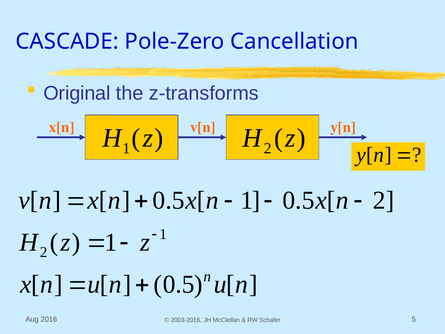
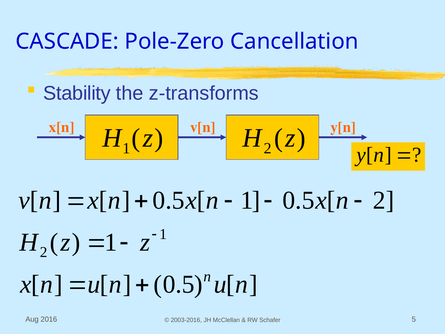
Original: Original -> Stability
